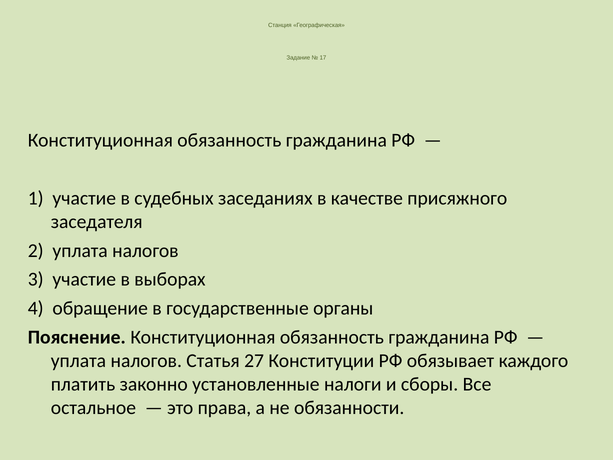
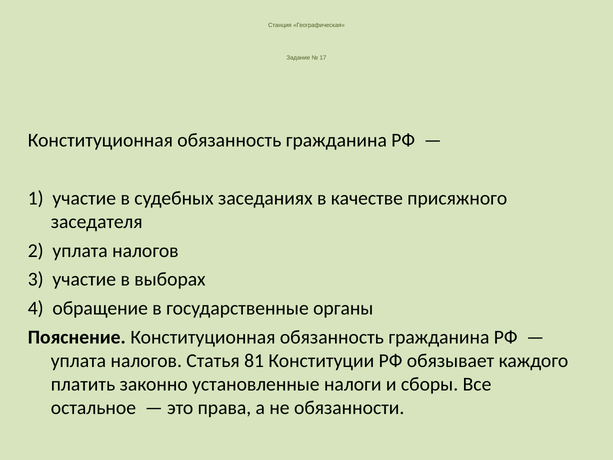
27: 27 -> 81
